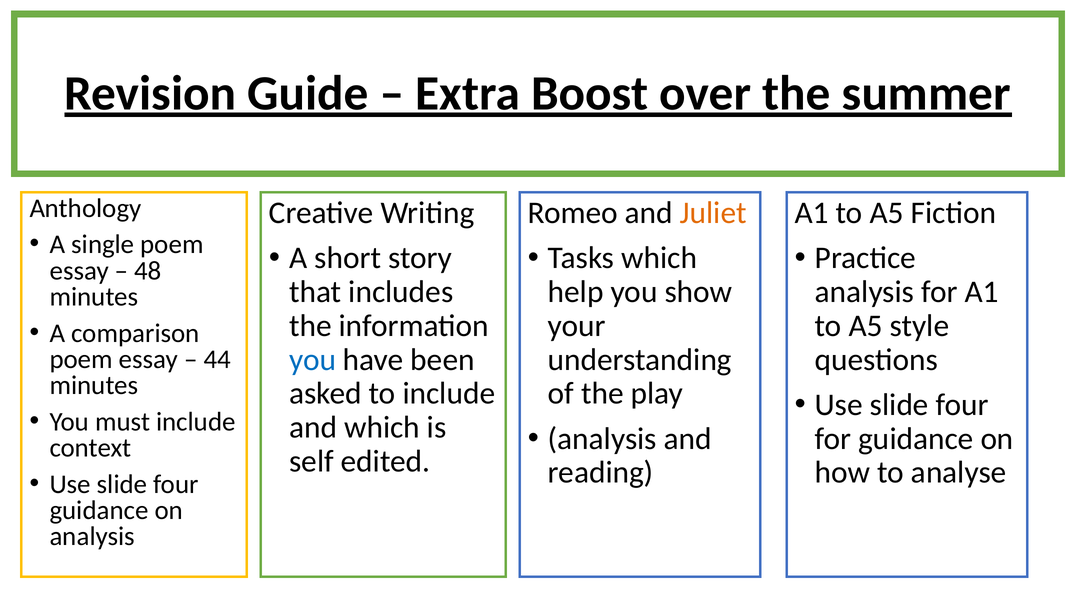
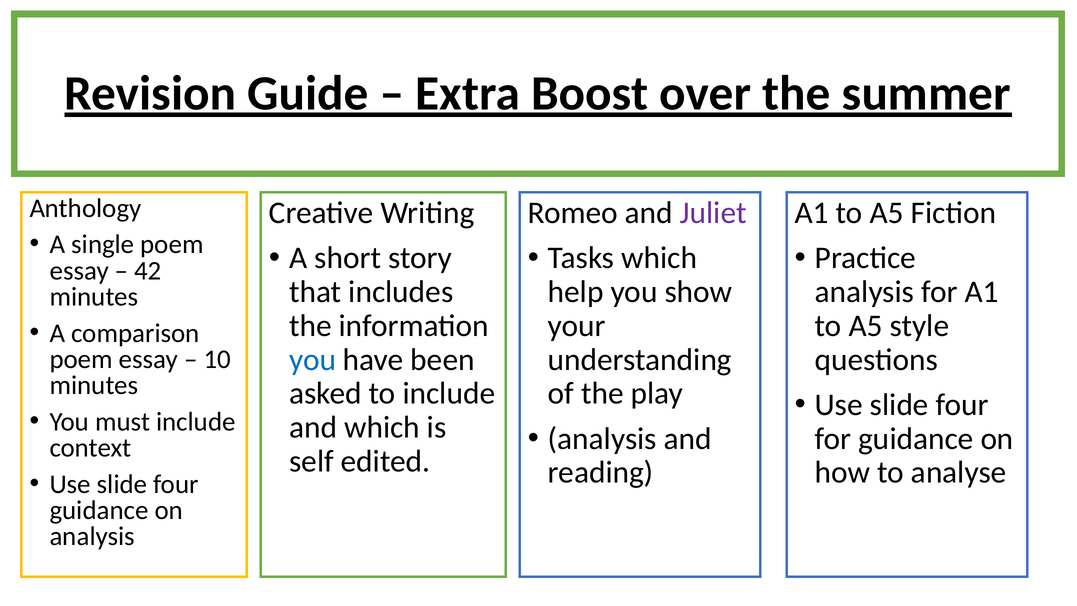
Juliet colour: orange -> purple
48: 48 -> 42
44: 44 -> 10
